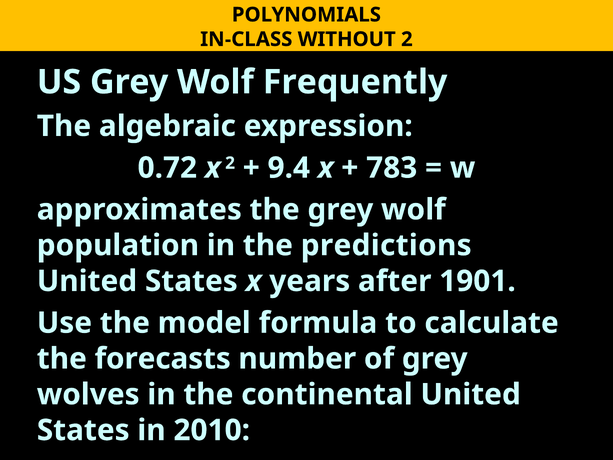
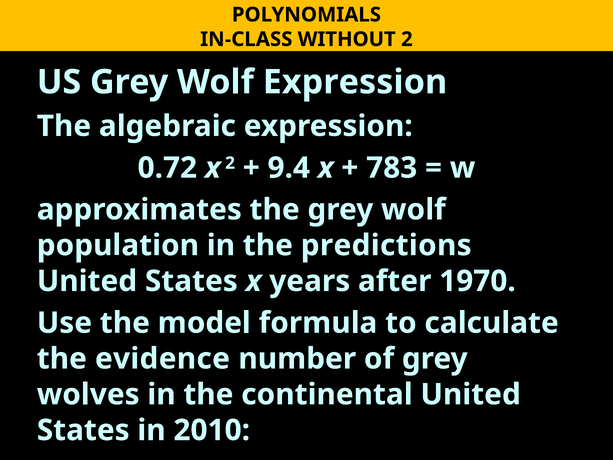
Wolf Frequently: Frequently -> Expression
1901: 1901 -> 1970
forecasts: forecasts -> evidence
